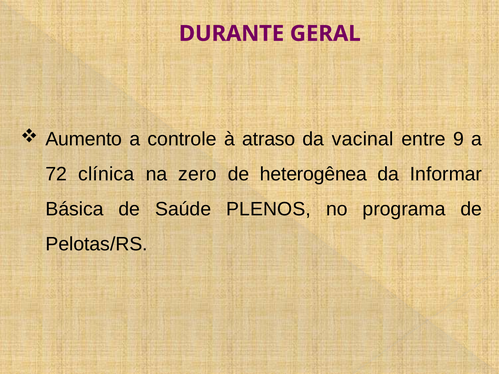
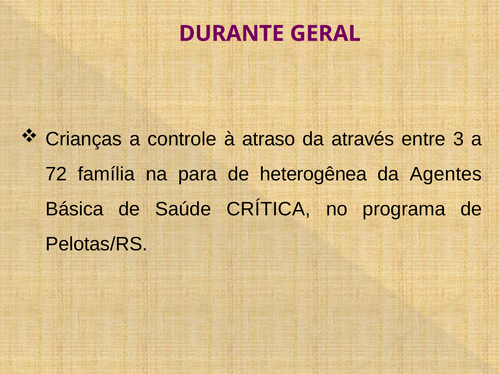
Aumento: Aumento -> Crianças
vacinal: vacinal -> através
9: 9 -> 3
clínica: clínica -> família
zero: zero -> para
Informar: Informar -> Agentes
PLENOS: PLENOS -> CRÍTICA
